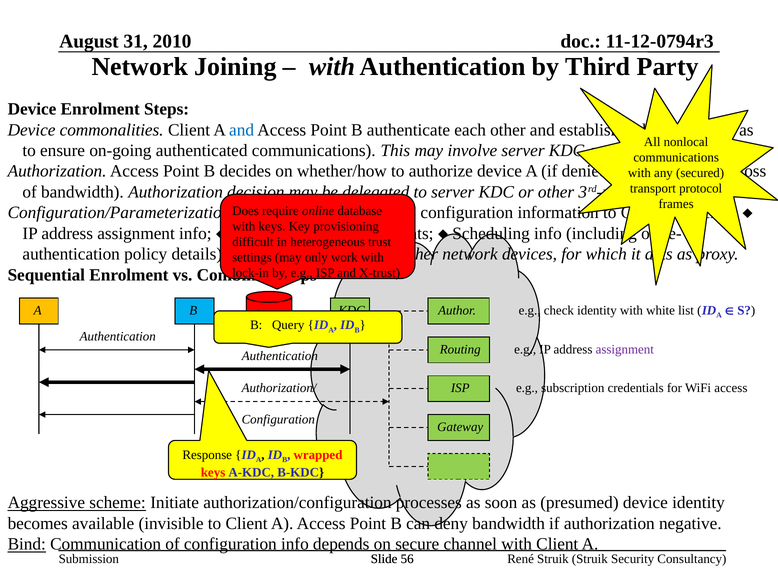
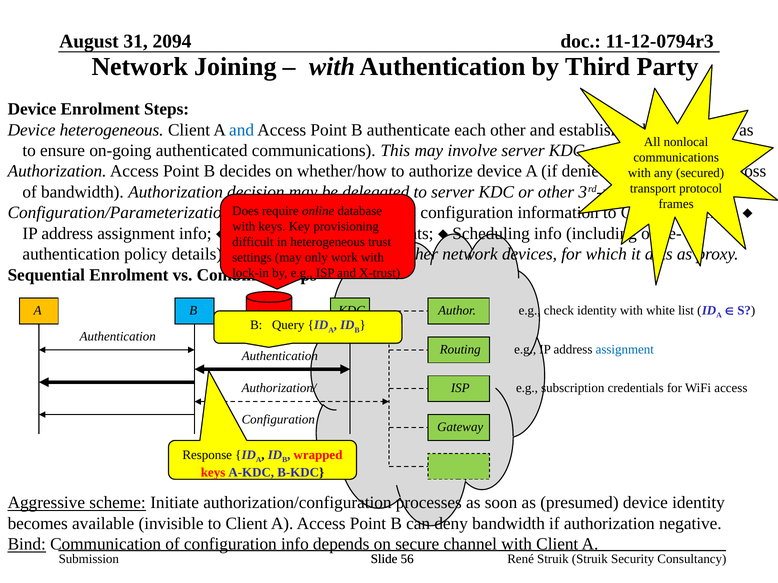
2010: 2010 -> 2094
Device commonalities: commonalities -> heterogeneous
assignment at (625, 350) colour: purple -> blue
